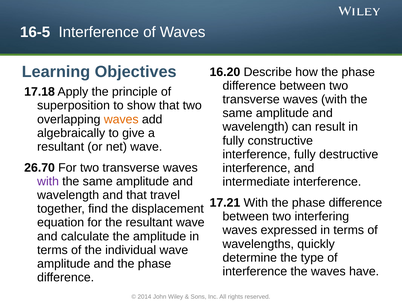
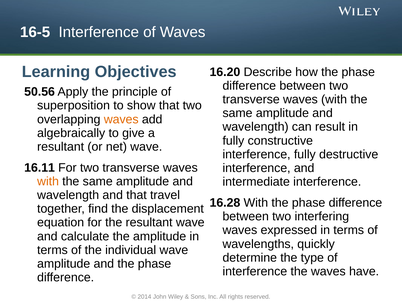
17.18: 17.18 -> 50.56
26.70: 26.70 -> 16.11
with at (48, 181) colour: purple -> orange
17.21: 17.21 -> 16.28
